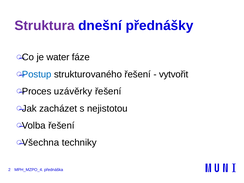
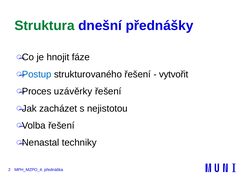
Struktura colour: purple -> green
water: water -> hnojit
Všechna: Všechna -> Nenastal
